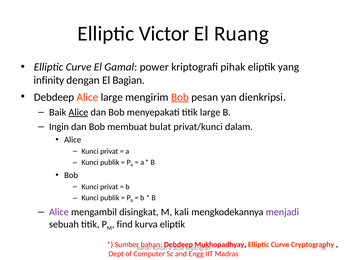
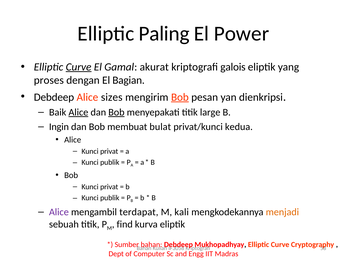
Victor: Victor -> Paling
Ruang: Ruang -> Power
Curve at (79, 67) underline: none -> present
power: power -> akurat
pihak: pihak -> galois
infinity: infinity -> proses
Alice large: large -> sizes
Bob at (116, 112) underline: none -> present
dalam: dalam -> kedua
disingkat: disingkat -> terdapat
menjadi colour: purple -> orange
